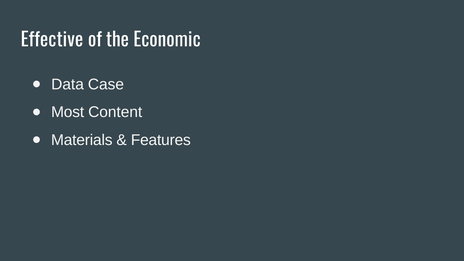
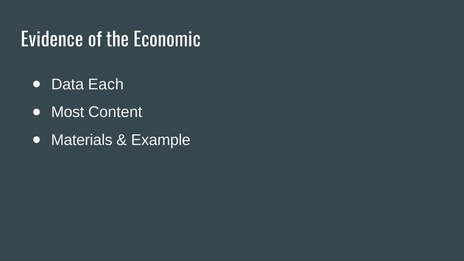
Effective: Effective -> Evidence
Case: Case -> Each
Features: Features -> Example
